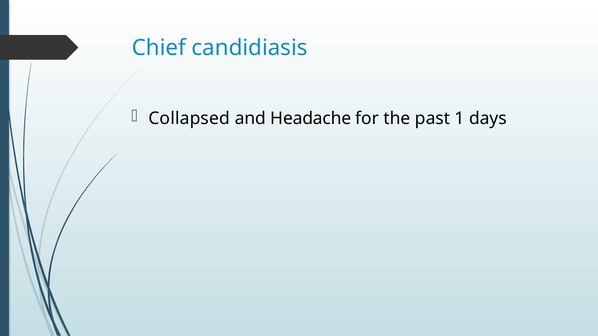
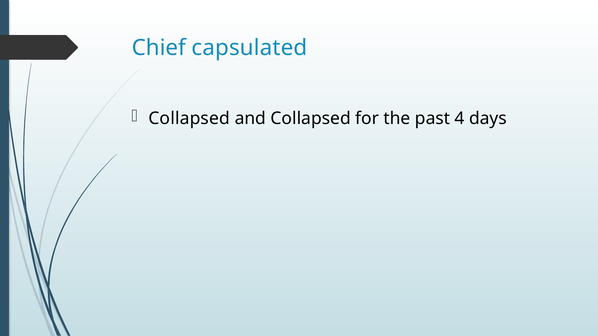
candidiasis: candidiasis -> capsulated
and Headache: Headache -> Collapsed
1: 1 -> 4
